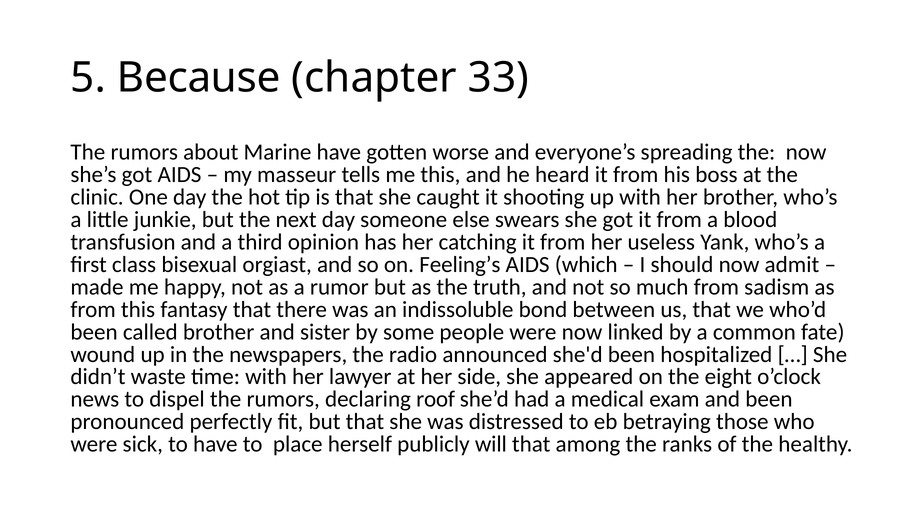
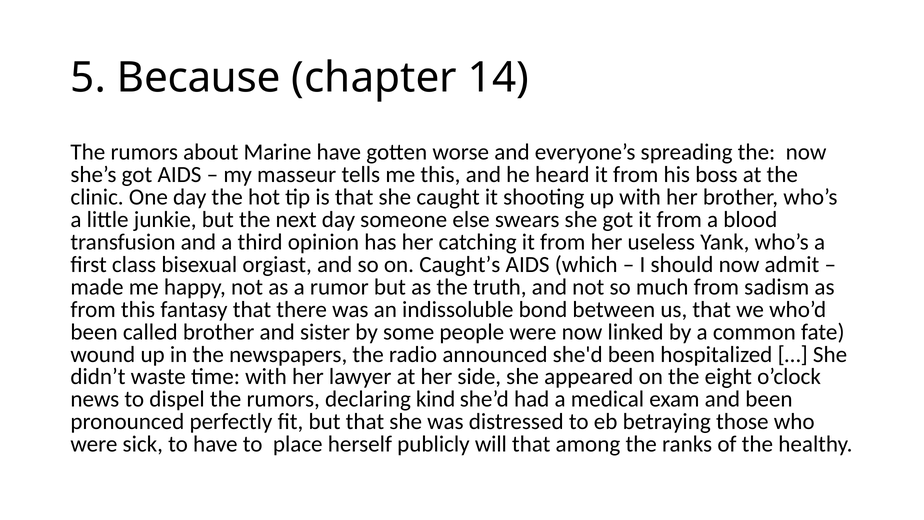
33: 33 -> 14
Feeling’s: Feeling’s -> Caught’s
roof: roof -> kind
